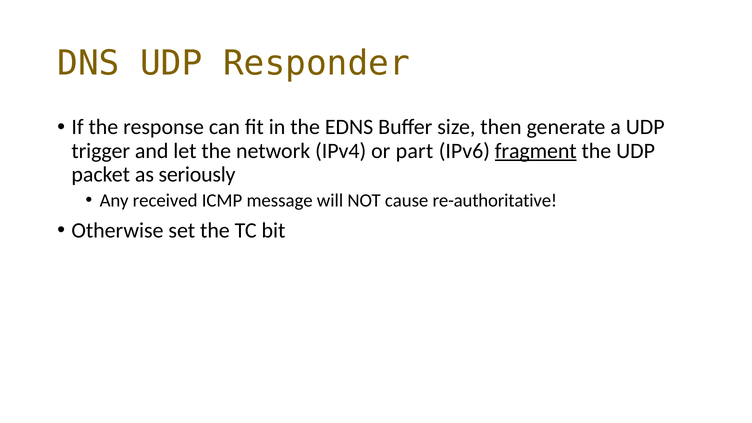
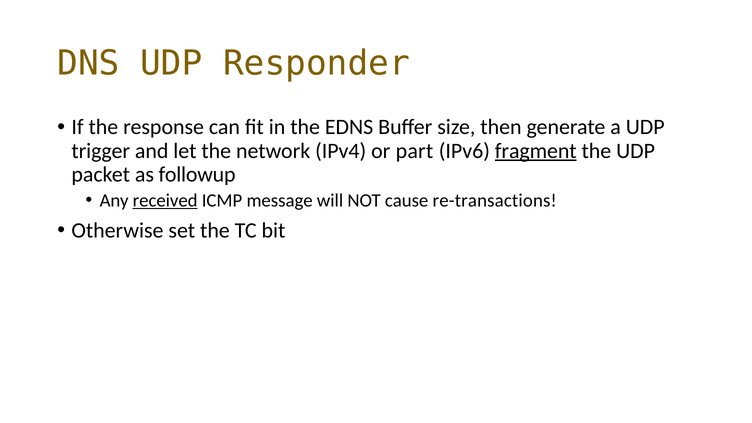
seriously: seriously -> followup
received underline: none -> present
re-authoritative: re-authoritative -> re-transactions
